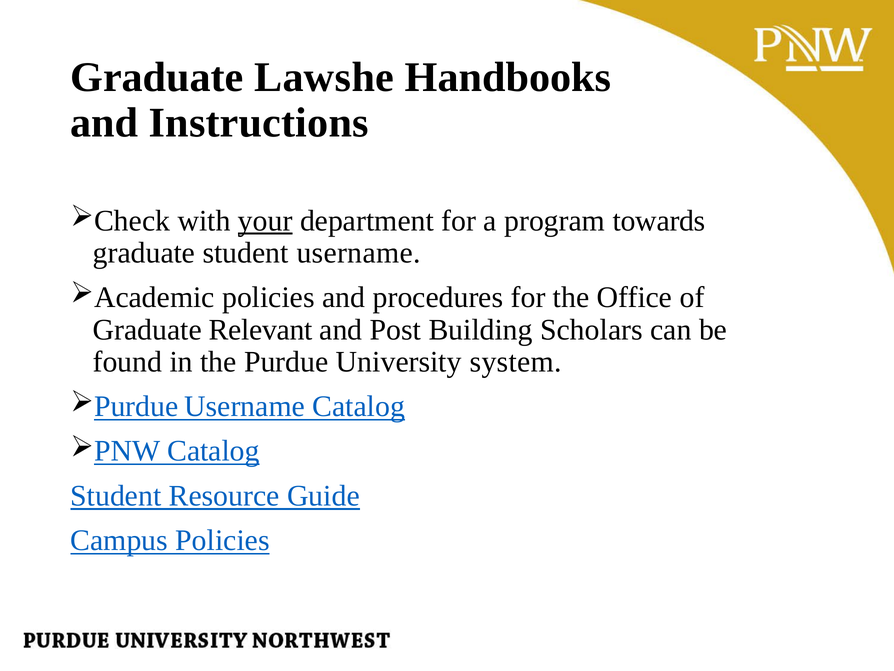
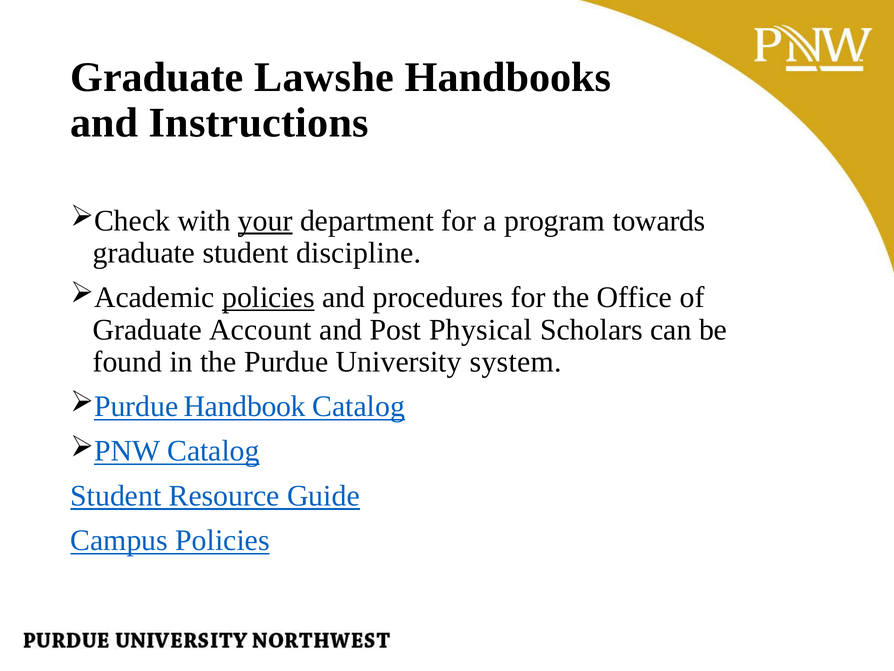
student username: username -> discipline
policies at (268, 297) underline: none -> present
Relevant: Relevant -> Account
Building: Building -> Physical
Username at (245, 406): Username -> Handbook
